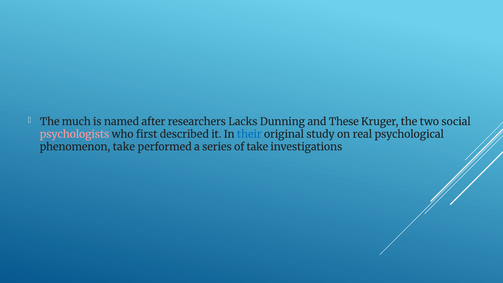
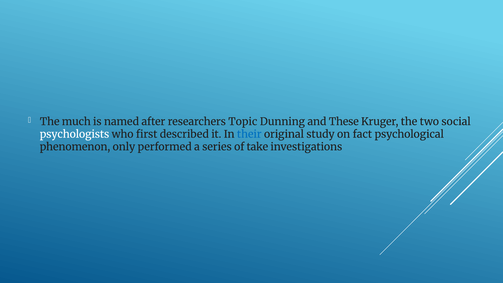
Lacks: Lacks -> Topic
psychologists colour: pink -> white
real: real -> fact
phenomenon take: take -> only
